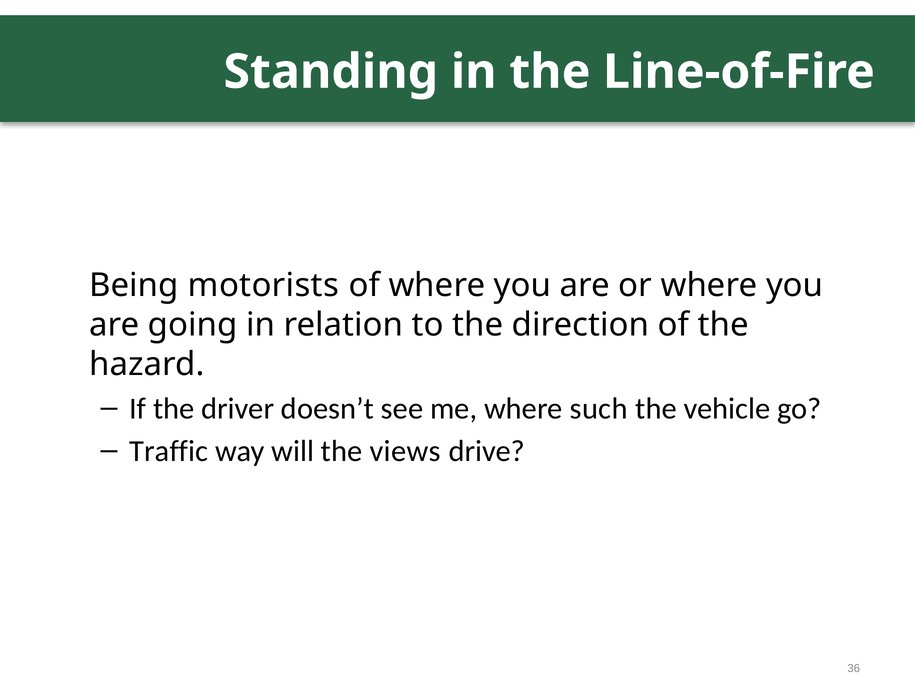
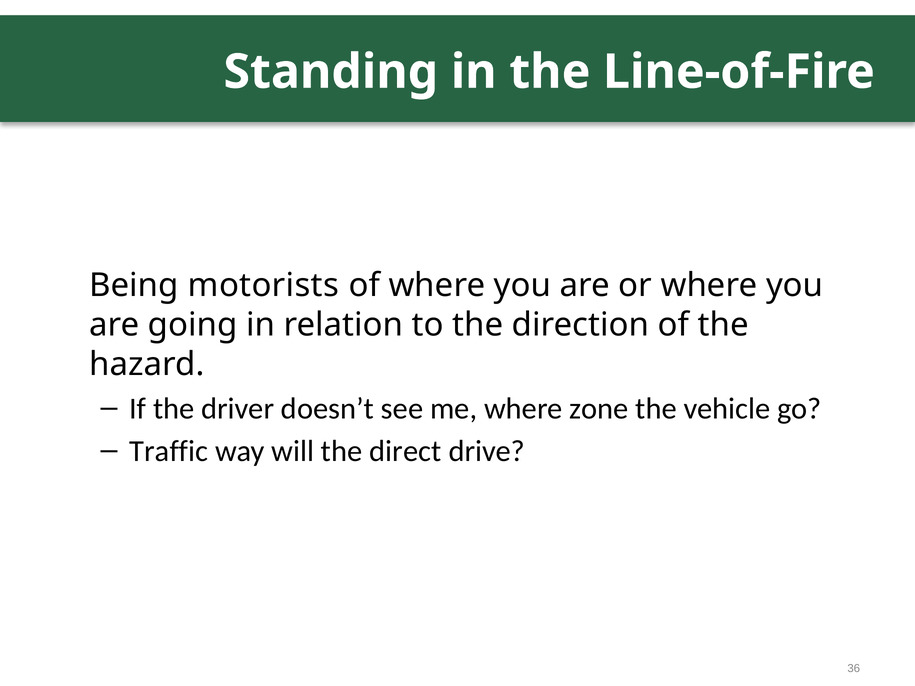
such: such -> zone
views: views -> direct
